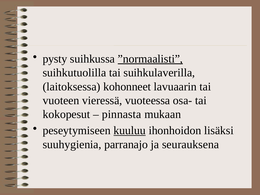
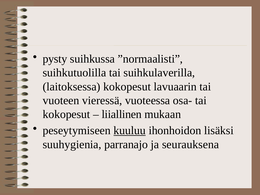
”normaalisti underline: present -> none
laitoksessa kohonneet: kohonneet -> kokopesut
pinnasta: pinnasta -> liiallinen
